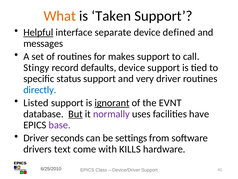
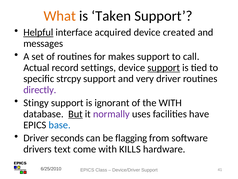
separate: separate -> acquired
defined: defined -> created
Stingy: Stingy -> Actual
defaults: defaults -> settings
support at (164, 67) underline: none -> present
status: status -> strcpy
directly colour: blue -> purple
Listed: Listed -> Stingy
ignorant underline: present -> none
the EVNT: EVNT -> WITH
base colour: purple -> blue
settings: settings -> flagging
